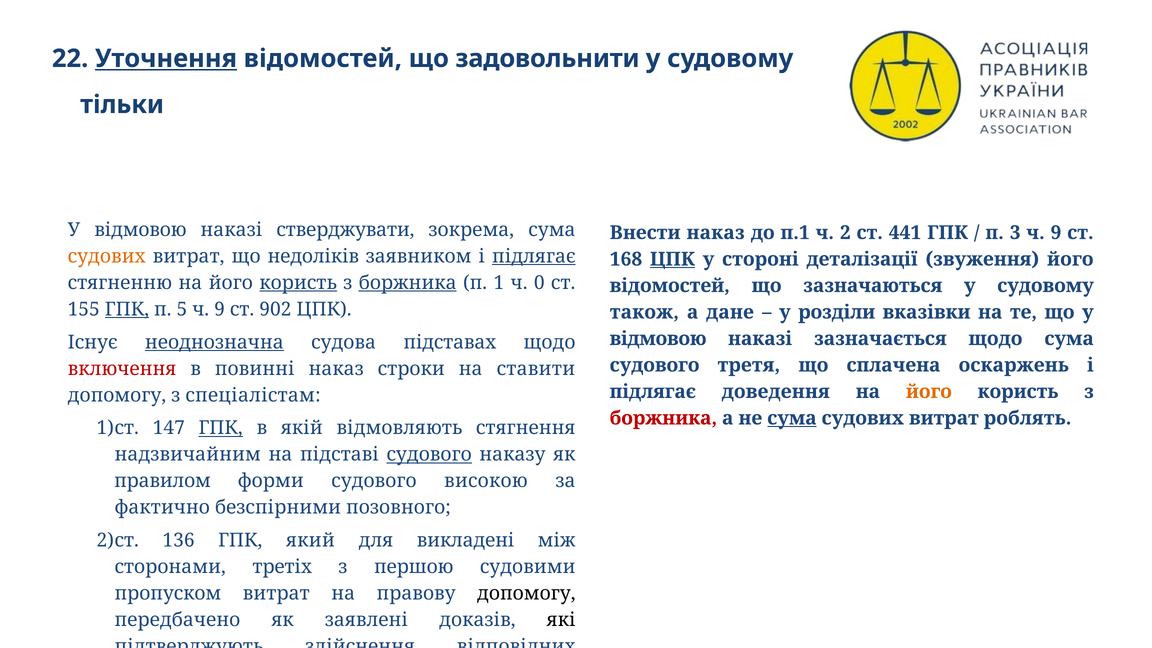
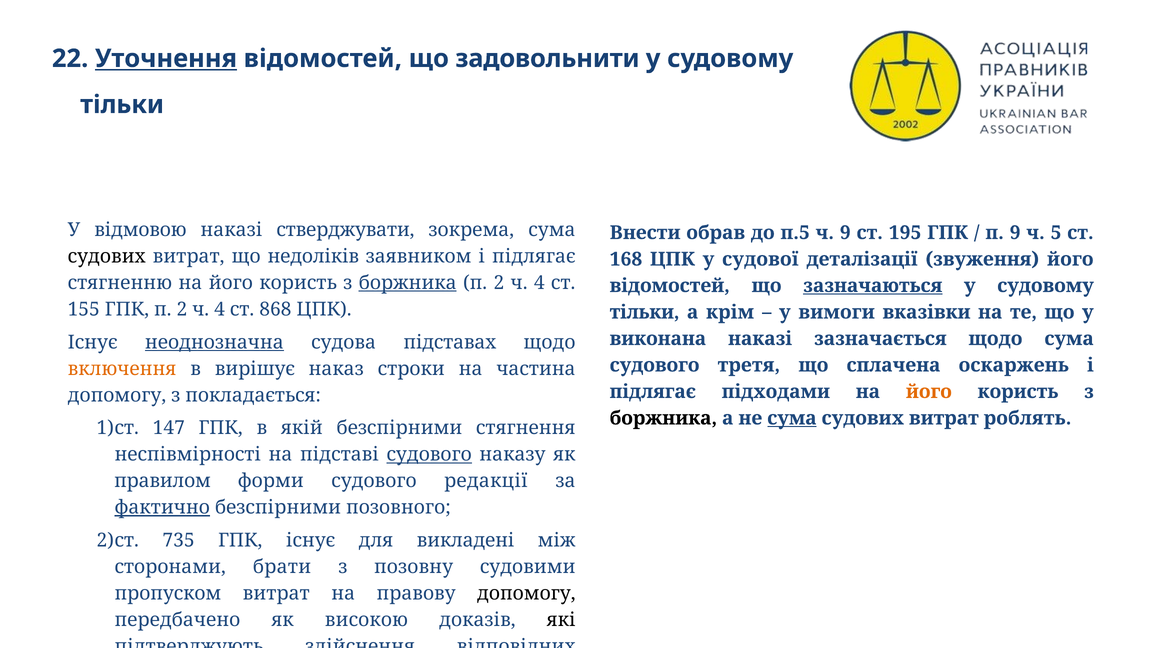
Внести наказ: наказ -> обрав
п.1: п.1 -> п.5
ч 2: 2 -> 9
441: 441 -> 195
п 3: 3 -> 9
9 at (1056, 233): 9 -> 5
судових at (107, 256) colour: orange -> black
підлягає at (534, 256) underline: present -> none
ЦПК at (672, 259) underline: present -> none
стороні: стороні -> судової
користь at (298, 283) underline: present -> none
1 at (499, 283): 1 -> 2
0 at (539, 283): 0 -> 4
зазначаються underline: none -> present
ГПК at (127, 309) underline: present -> none
5 at (182, 309): 5 -> 2
9 at (220, 309): 9 -> 4
902: 902 -> 868
також at (644, 312): також -> тільки
дане: дане -> крім
розділи: розділи -> вимоги
відмовою at (658, 339): відмовою -> виконана
включення colour: red -> orange
повинні: повинні -> вирішує
ставити: ставити -> частина
підлягає доведення: доведення -> підходами
спеціалістам: спеціалістам -> покладається
боржника at (663, 418) colour: red -> black
ГПК at (221, 428) underline: present -> none
якій відмовляють: відмовляють -> безспірними
надзвичайним: надзвичайним -> неспівмірності
високою: високою -> редакції
фактично underline: none -> present
136: 136 -> 735
ГПК який: який -> існує
третіх: третіх -> брати
першою: першою -> позовну
заявлені: заявлені -> високою
